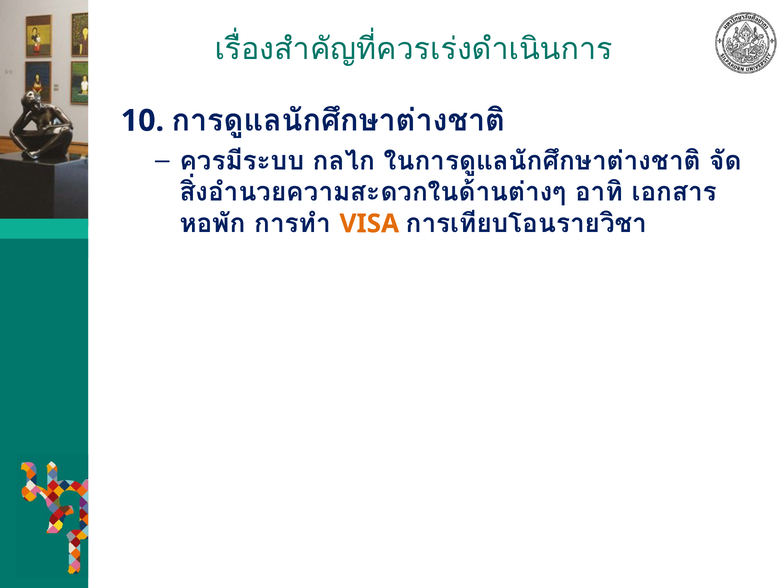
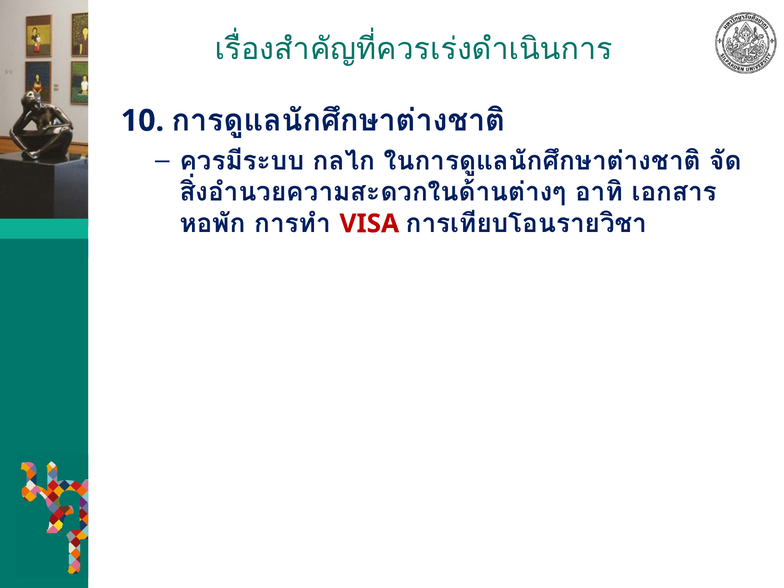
VISA colour: orange -> red
